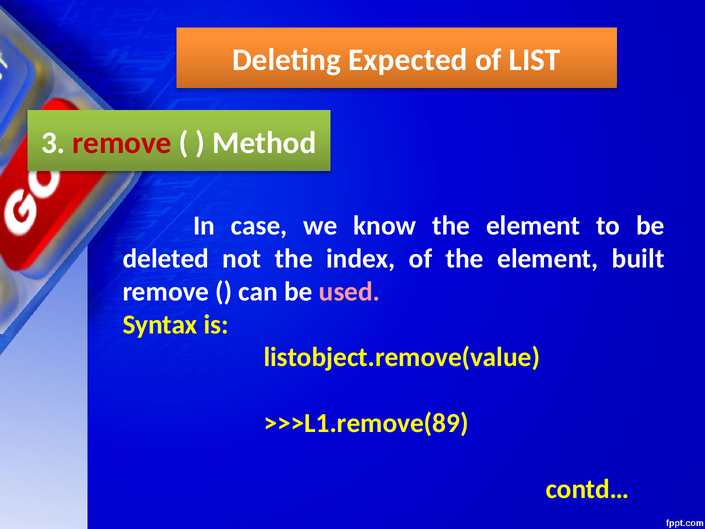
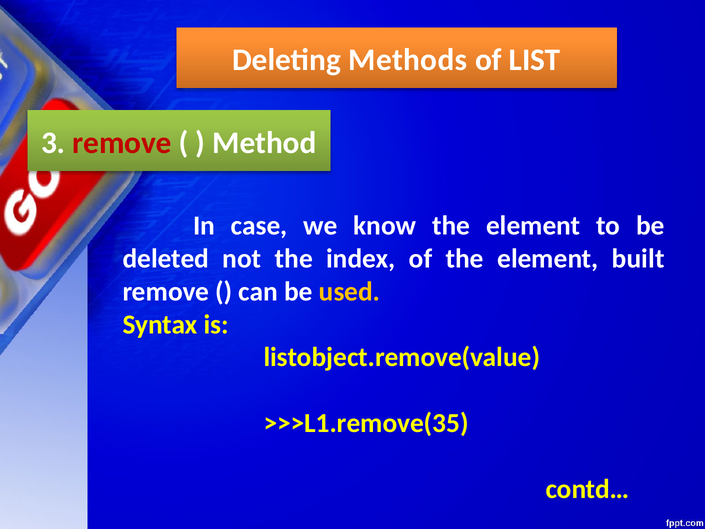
Expected: Expected -> Methods
used colour: pink -> yellow
>>>L1.remove(89: >>>L1.remove(89 -> >>>L1.remove(35
